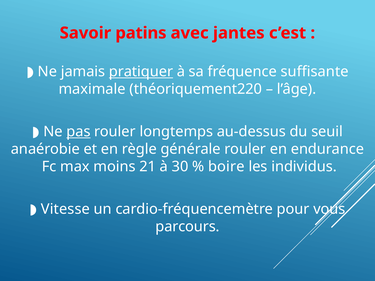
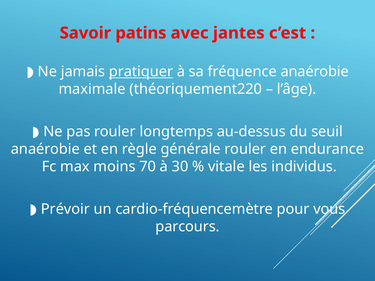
fréquence suffisante: suffisante -> anaérobie
pas underline: present -> none
21: 21 -> 70
boire: boire -> vitale
Vitesse: Vitesse -> Prévoir
